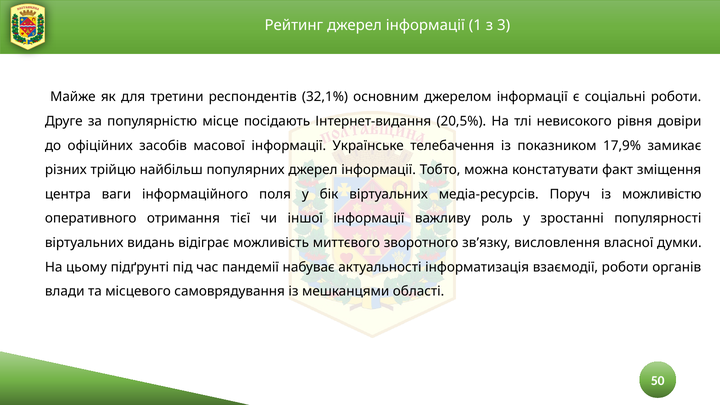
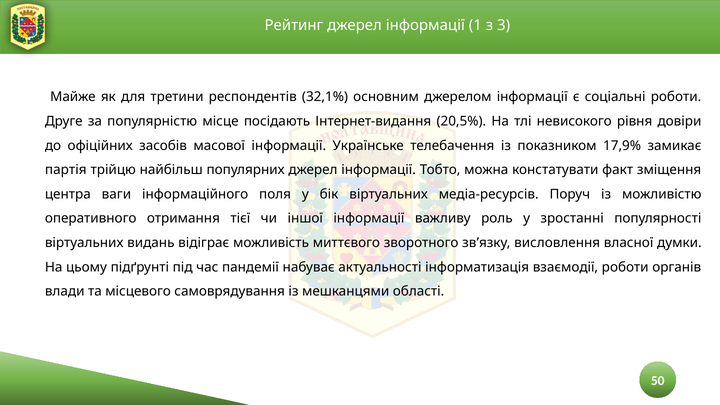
різних: різних -> партія
